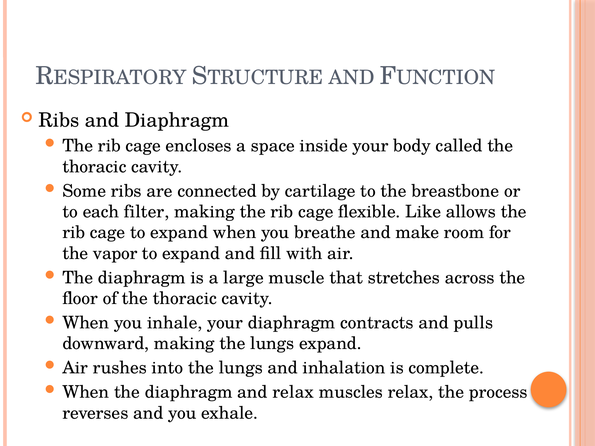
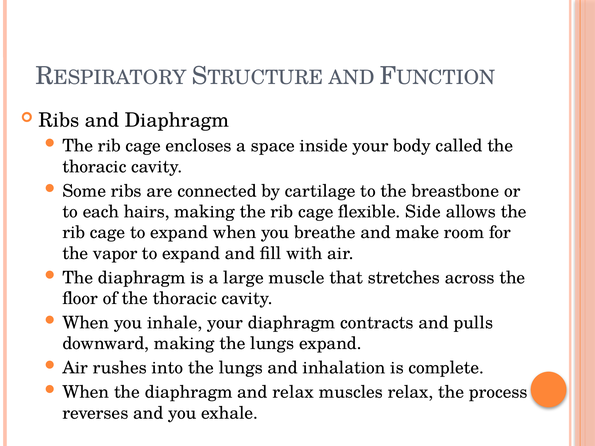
filter: filter -> hairs
Like: Like -> Side
